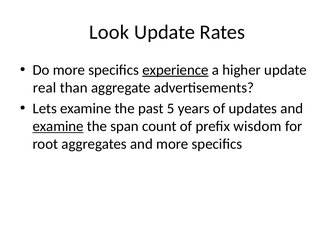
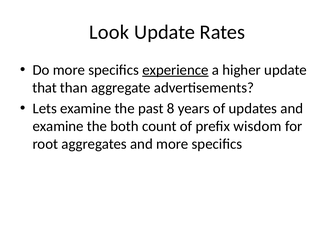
real: real -> that
5: 5 -> 8
examine at (58, 126) underline: present -> none
span: span -> both
